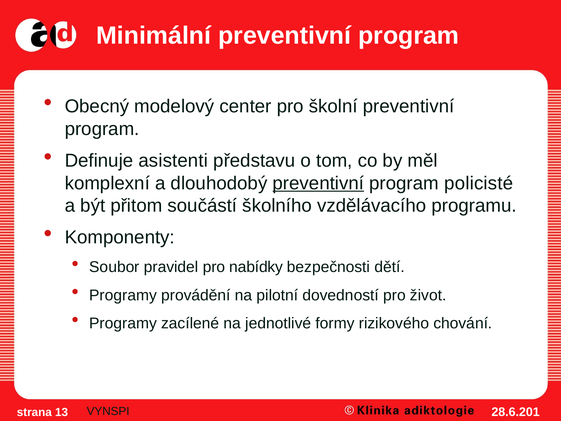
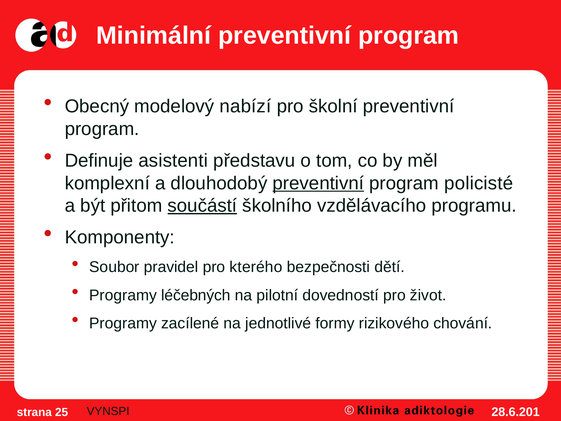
center: center -> nabízí
součástí underline: none -> present
nabídky: nabídky -> kterého
provádění: provádění -> léčebných
13: 13 -> 25
